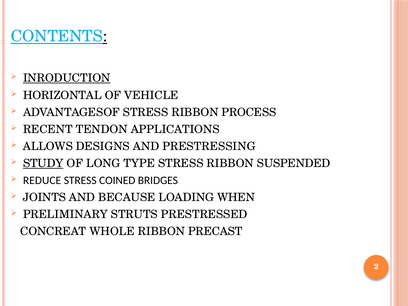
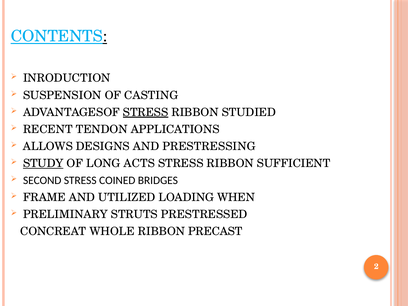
INRODUCTION underline: present -> none
HORIZONTAL: HORIZONTAL -> SUSPENSION
VEHICLE: VEHICLE -> CASTING
STRESS at (146, 112) underline: none -> present
PROCESS: PROCESS -> STUDIED
TYPE: TYPE -> ACTS
SUSPENDED: SUSPENDED -> SUFFICIENT
REDUCE: REDUCE -> SECOND
JOINTS: JOINTS -> FRAME
BECAUSE: BECAUSE -> UTILIZED
